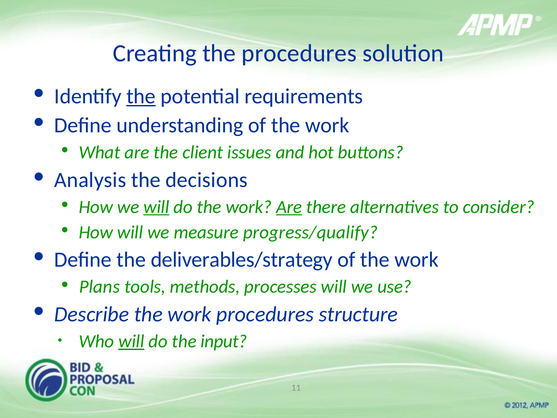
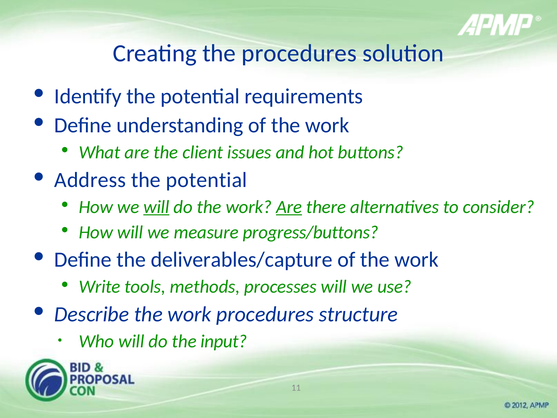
the at (141, 96) underline: present -> none
Analysis: Analysis -> Address
decisions at (207, 180): decisions -> potential
progress/qualify: progress/qualify -> progress/buttons
deliverables/strategy: deliverables/strategy -> deliverables/capture
Plans: Plans -> Write
will at (131, 341) underline: present -> none
